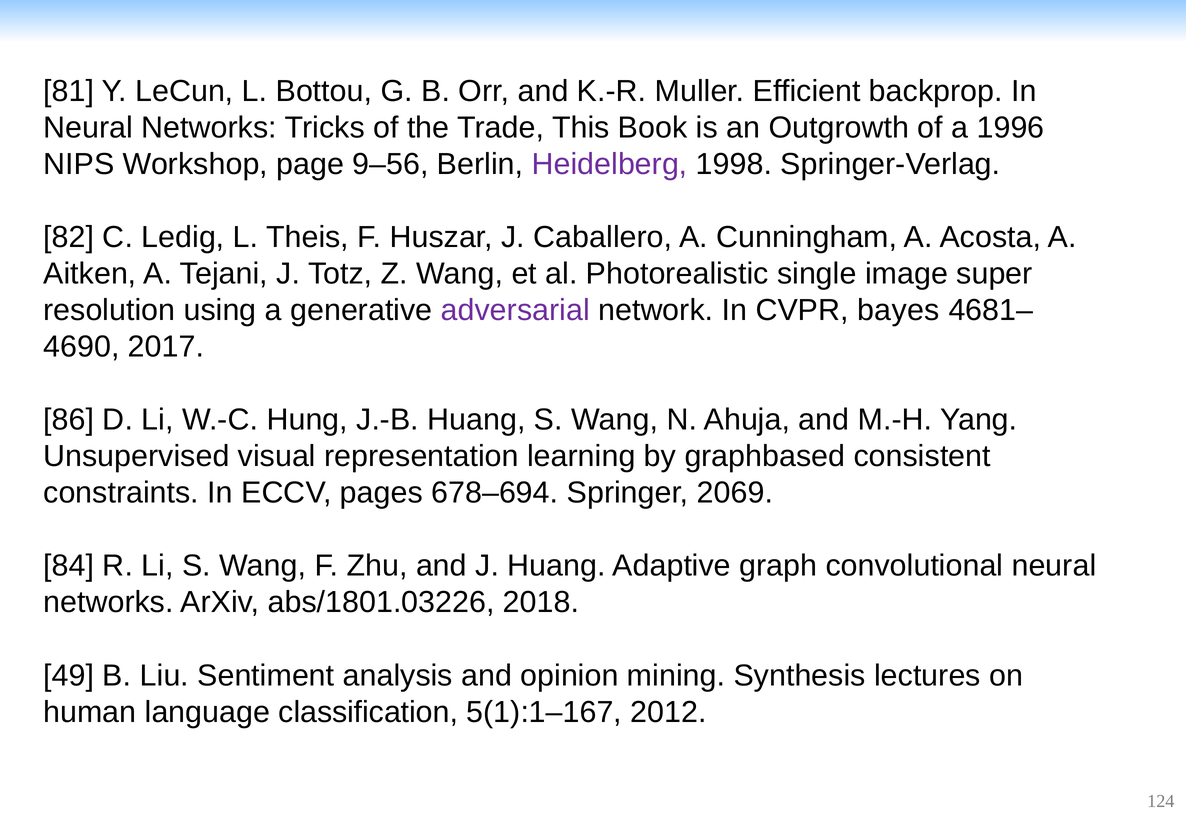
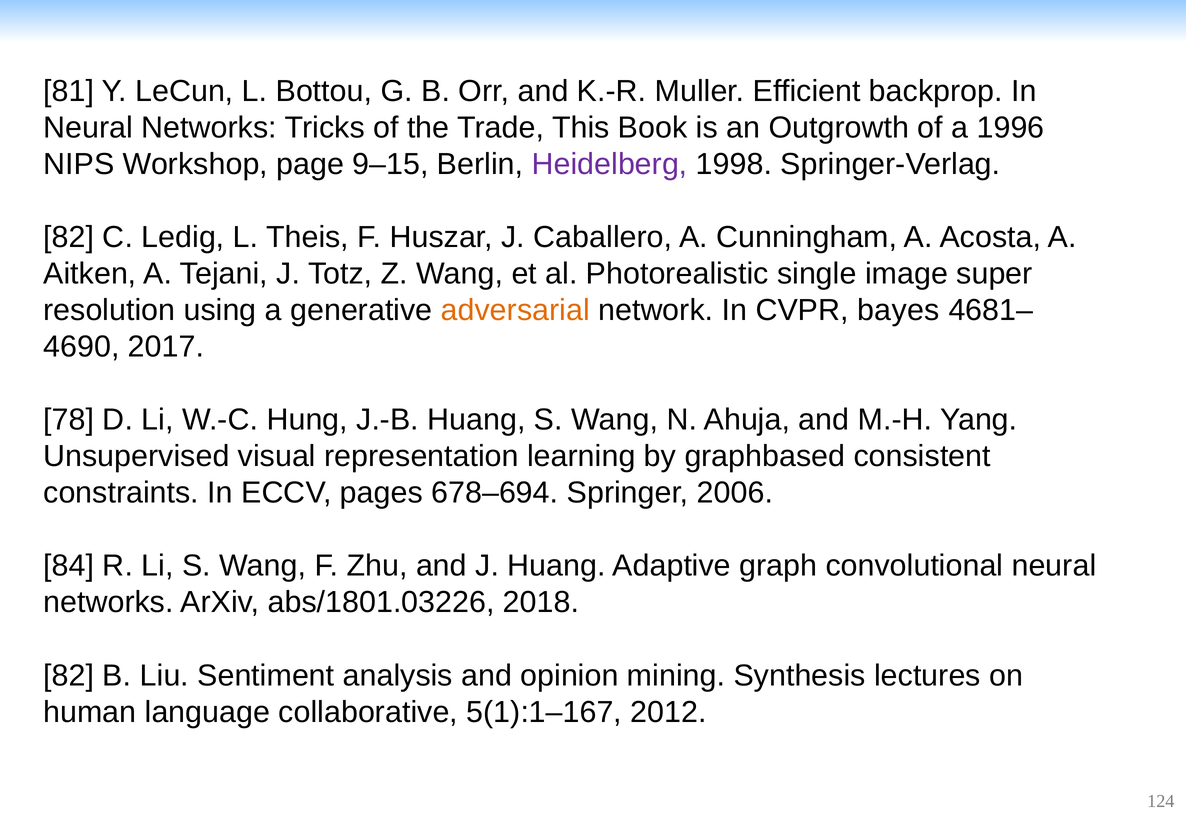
9–56: 9–56 -> 9–15
adversarial colour: purple -> orange
86: 86 -> 78
2069: 2069 -> 2006
49 at (69, 676): 49 -> 82
classification: classification -> collaborative
